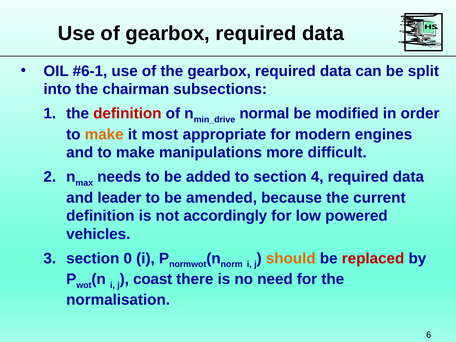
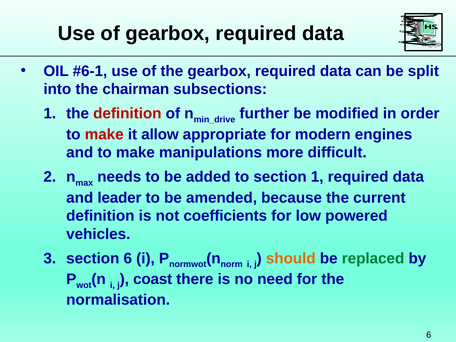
normal: normal -> further
make at (104, 134) colour: orange -> red
most: most -> allow
section 4: 4 -> 1
accordingly: accordingly -> coefficients
section 0: 0 -> 6
replaced colour: red -> green
